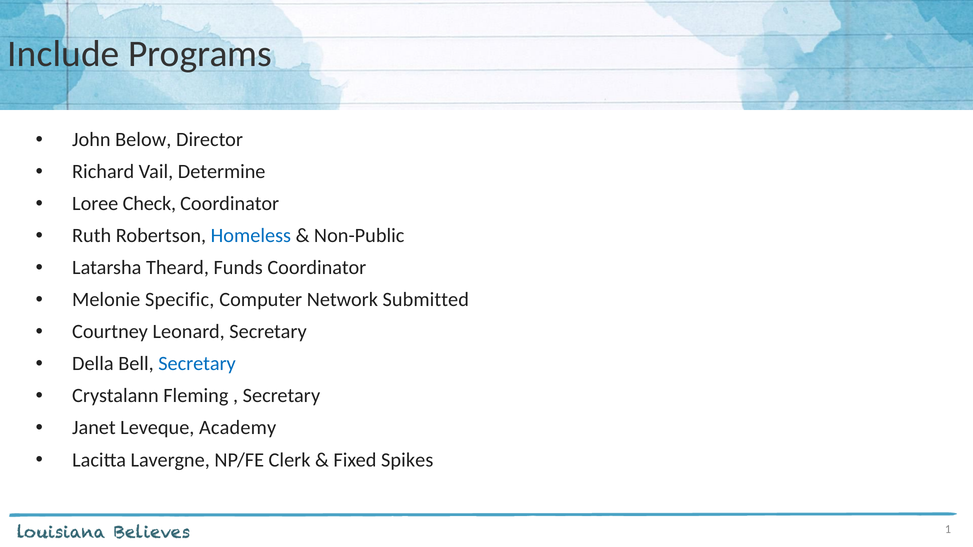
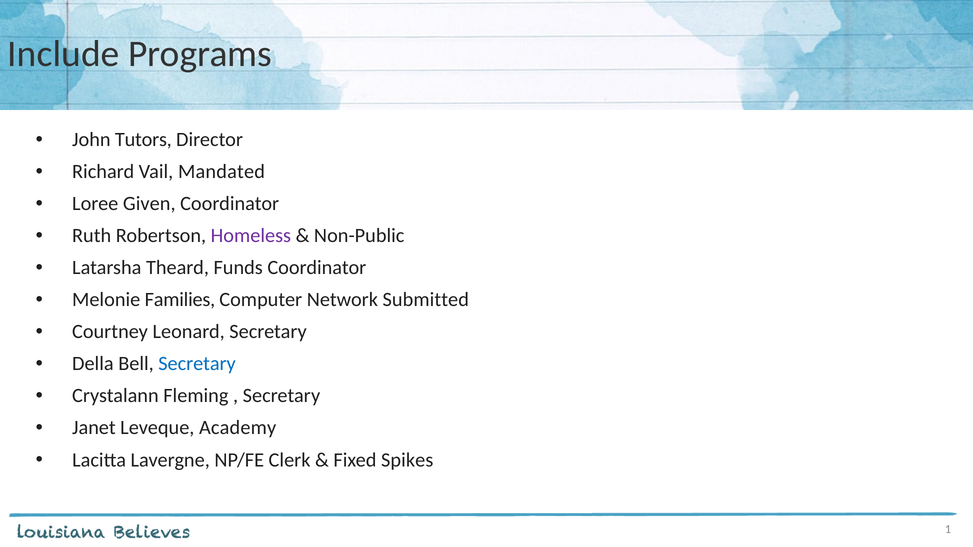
Below: Below -> Tutors
Determine: Determine -> Mandated
Check: Check -> Given
Homeless colour: blue -> purple
Specific: Specific -> Families
